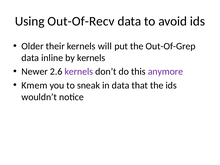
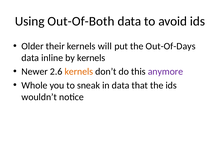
Out-Of-Recv: Out-Of-Recv -> Out-Of-Both
Out-Of-Grep: Out-Of-Grep -> Out-Of-Days
kernels at (79, 72) colour: purple -> orange
Kmem: Kmem -> Whole
